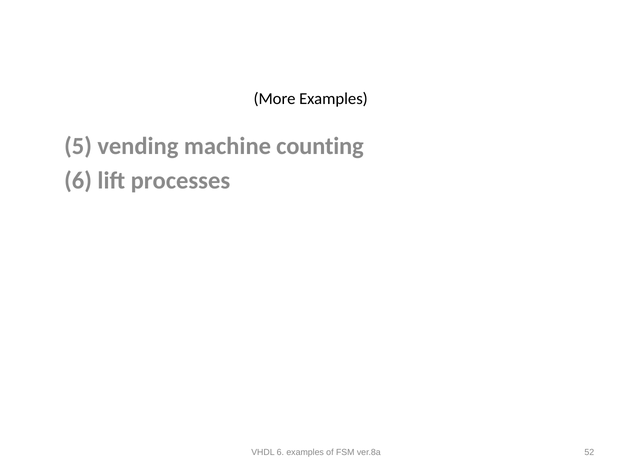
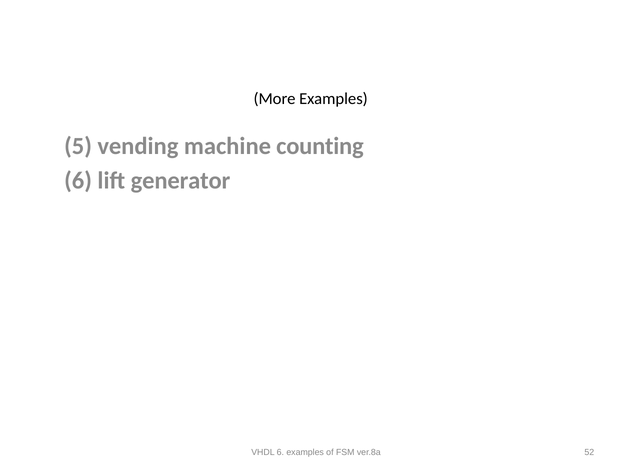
processes: processes -> generator
